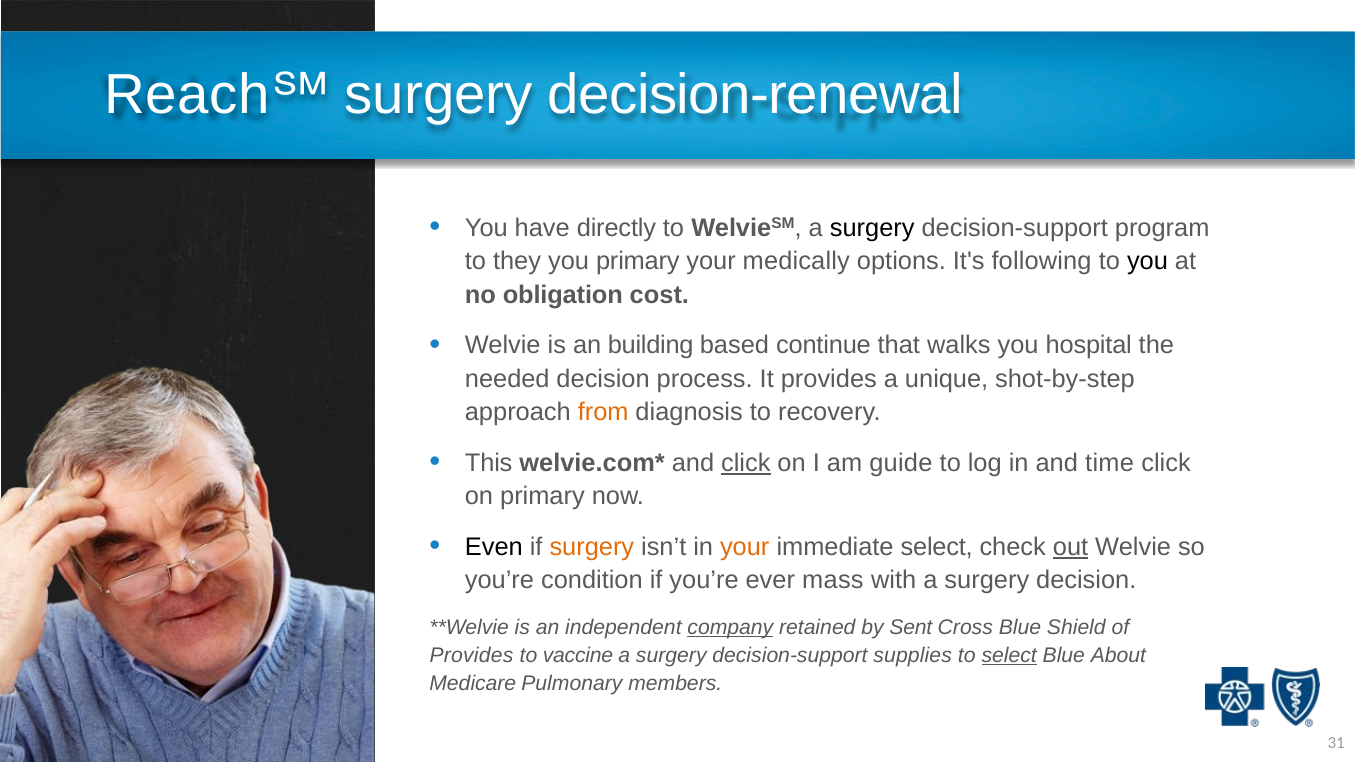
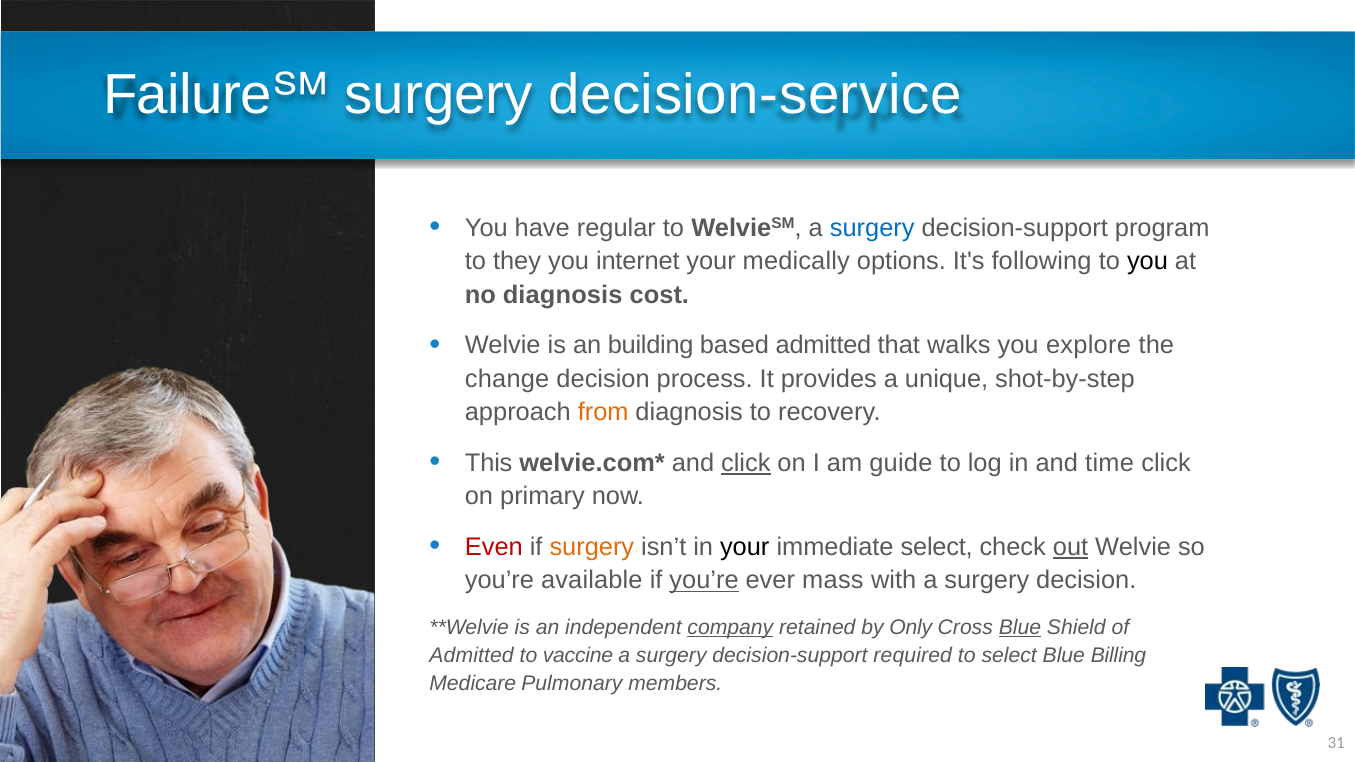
Reach: Reach -> Failure
decision-renewal: decision-renewal -> decision-service
directly: directly -> regular
surgery at (872, 228) colour: black -> blue
you primary: primary -> internet
no obligation: obligation -> diagnosis
based continue: continue -> admitted
hospital: hospital -> explore
needed: needed -> change
Even colour: black -> red
your at (745, 547) colour: orange -> black
condition: condition -> available
you’re at (704, 581) underline: none -> present
Sent: Sent -> Only
Blue at (1020, 628) underline: none -> present
Provides at (472, 656): Provides -> Admitted
supplies: supplies -> required
select at (1009, 656) underline: present -> none
About: About -> Billing
